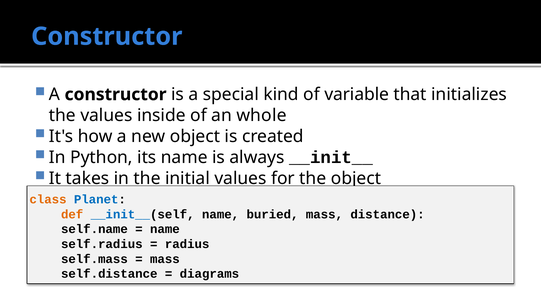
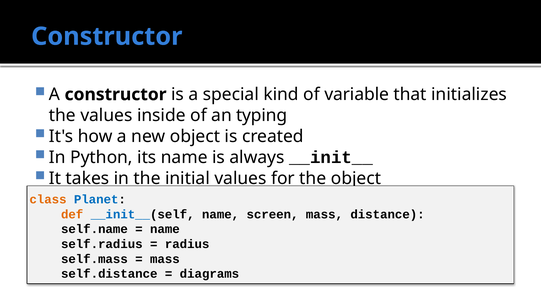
whole: whole -> typing
buried: buried -> screen
